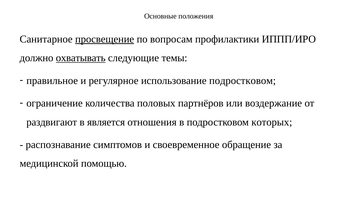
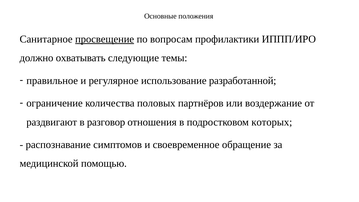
охватывать underline: present -> none
использование подростковом: подростковом -> разработанной
является: является -> разговор
